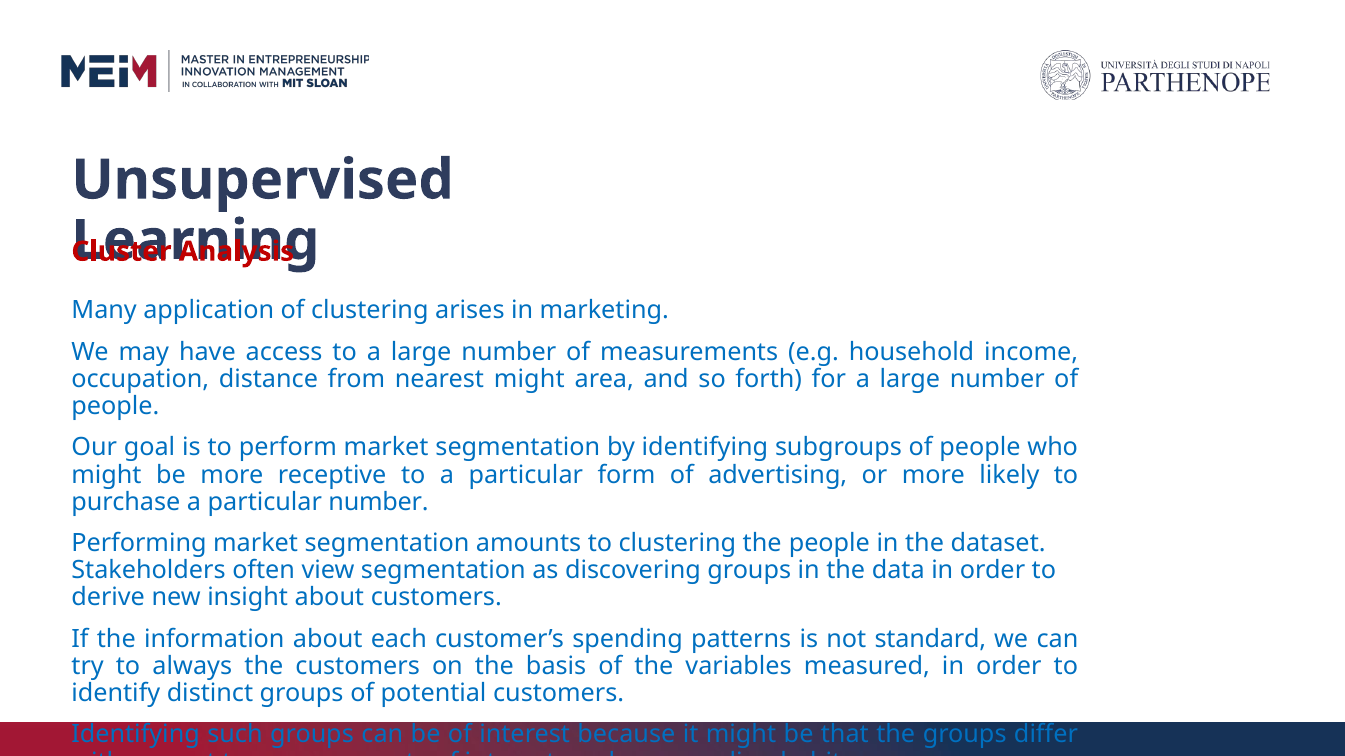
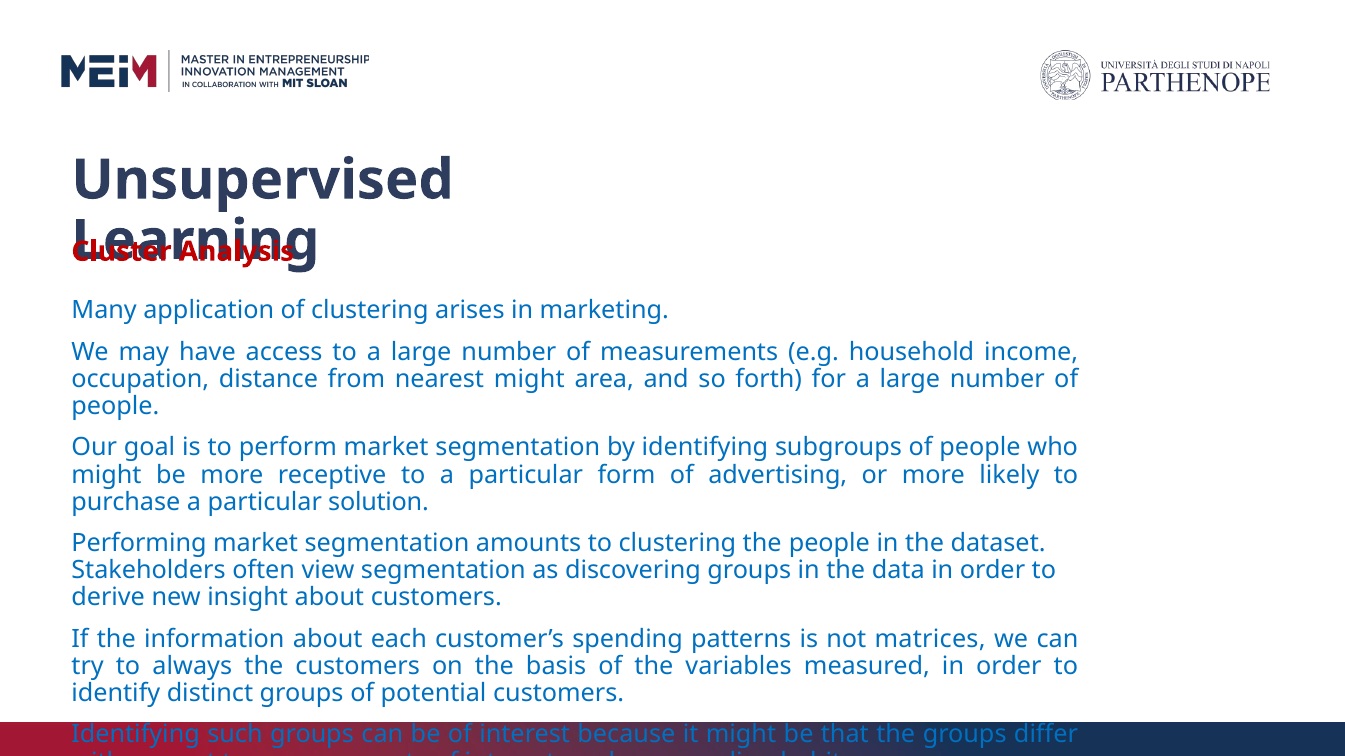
particular number: number -> solution
standard: standard -> matrices
